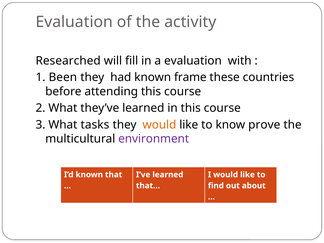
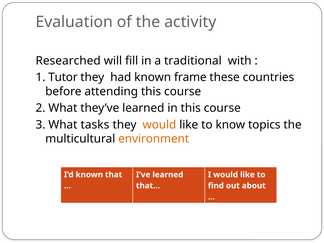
a evaluation: evaluation -> traditional
Been: Been -> Tutor
prove: prove -> topics
environment colour: purple -> orange
